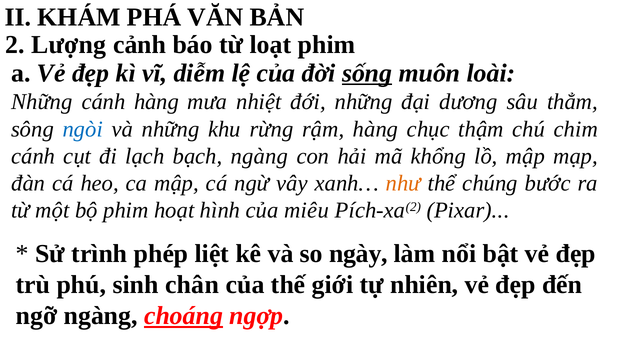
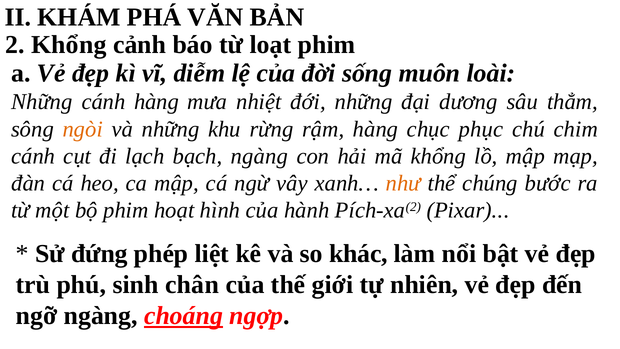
2 Lượng: Lượng -> Khổng
sống underline: present -> none
ngòi colour: blue -> orange
thậm: thậm -> phục
miêu: miêu -> hành
trình: trình -> đứng
ngày: ngày -> khác
